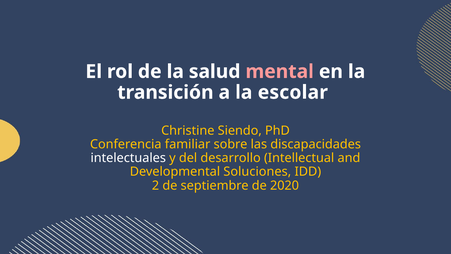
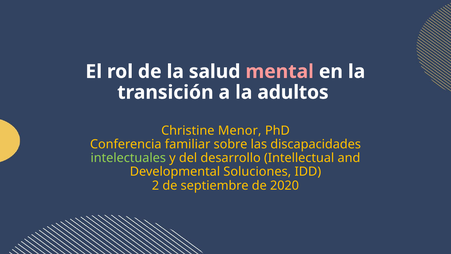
escolar: escolar -> adultos
Siendo: Siendo -> Menor
intelectuales colour: white -> light green
